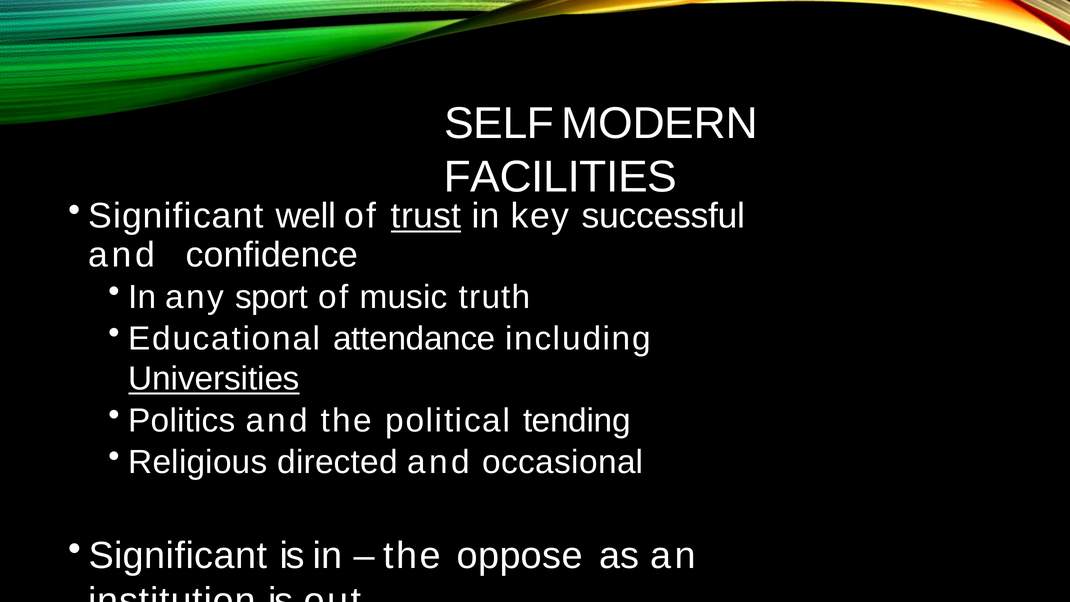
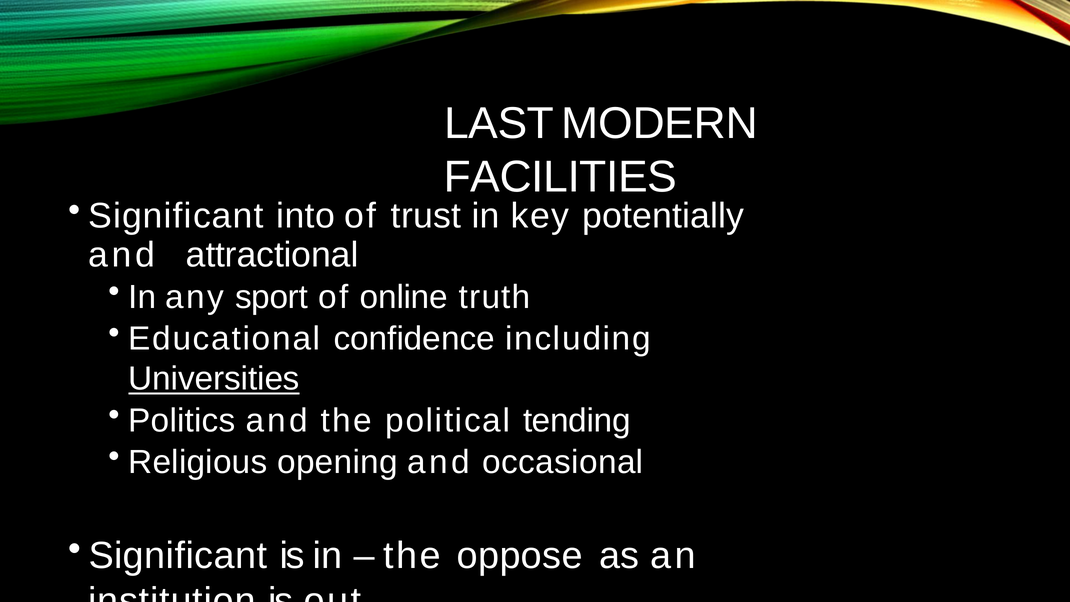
SELF: SELF -> LAST
well: well -> into
trust underline: present -> none
successful: successful -> potentially
confidence: confidence -> attractional
music: music -> online
attendance: attendance -> confidence
directed: directed -> opening
